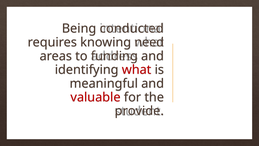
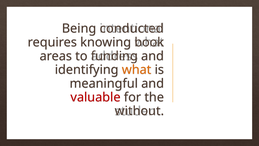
need: need -> book
what colour: red -> orange
provide: provide -> without
